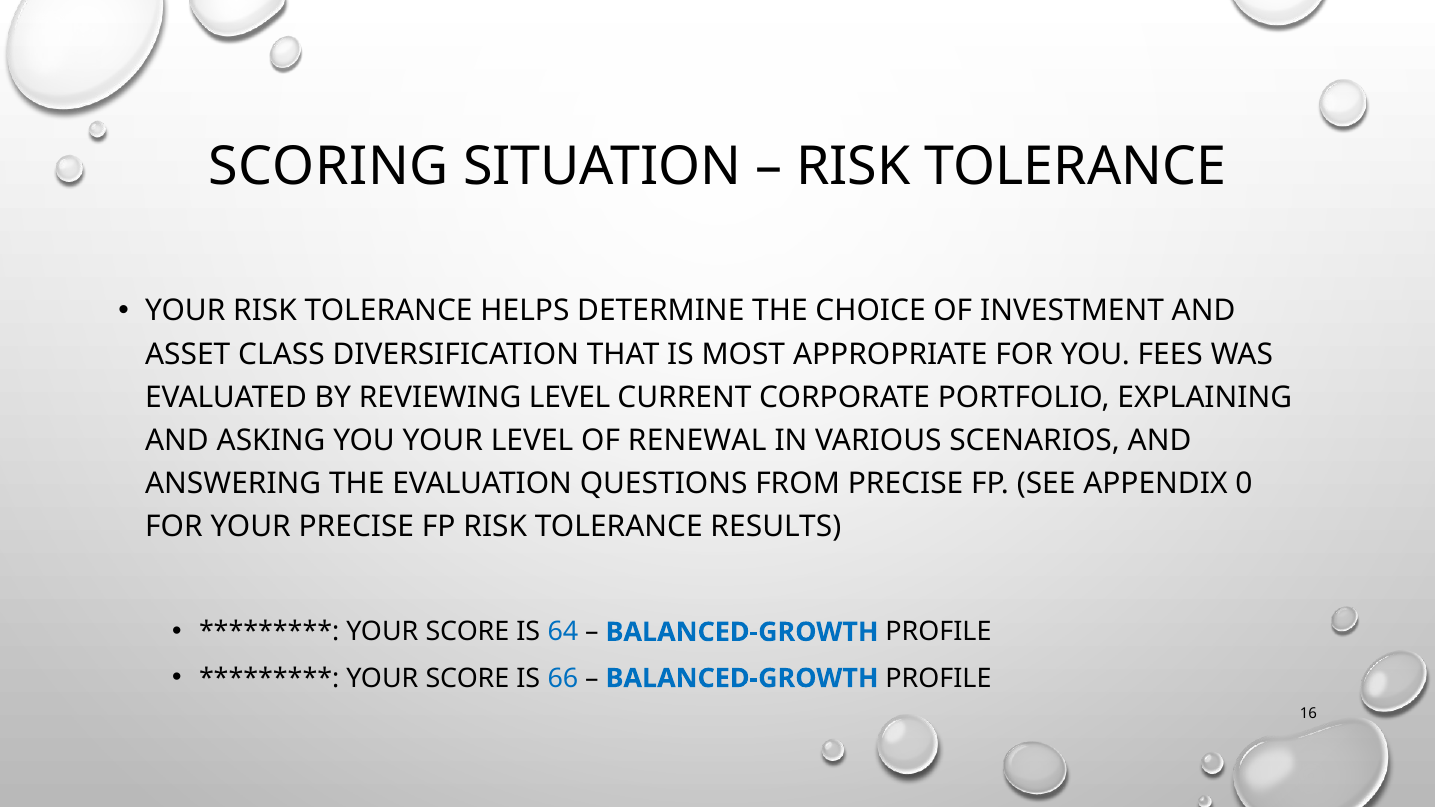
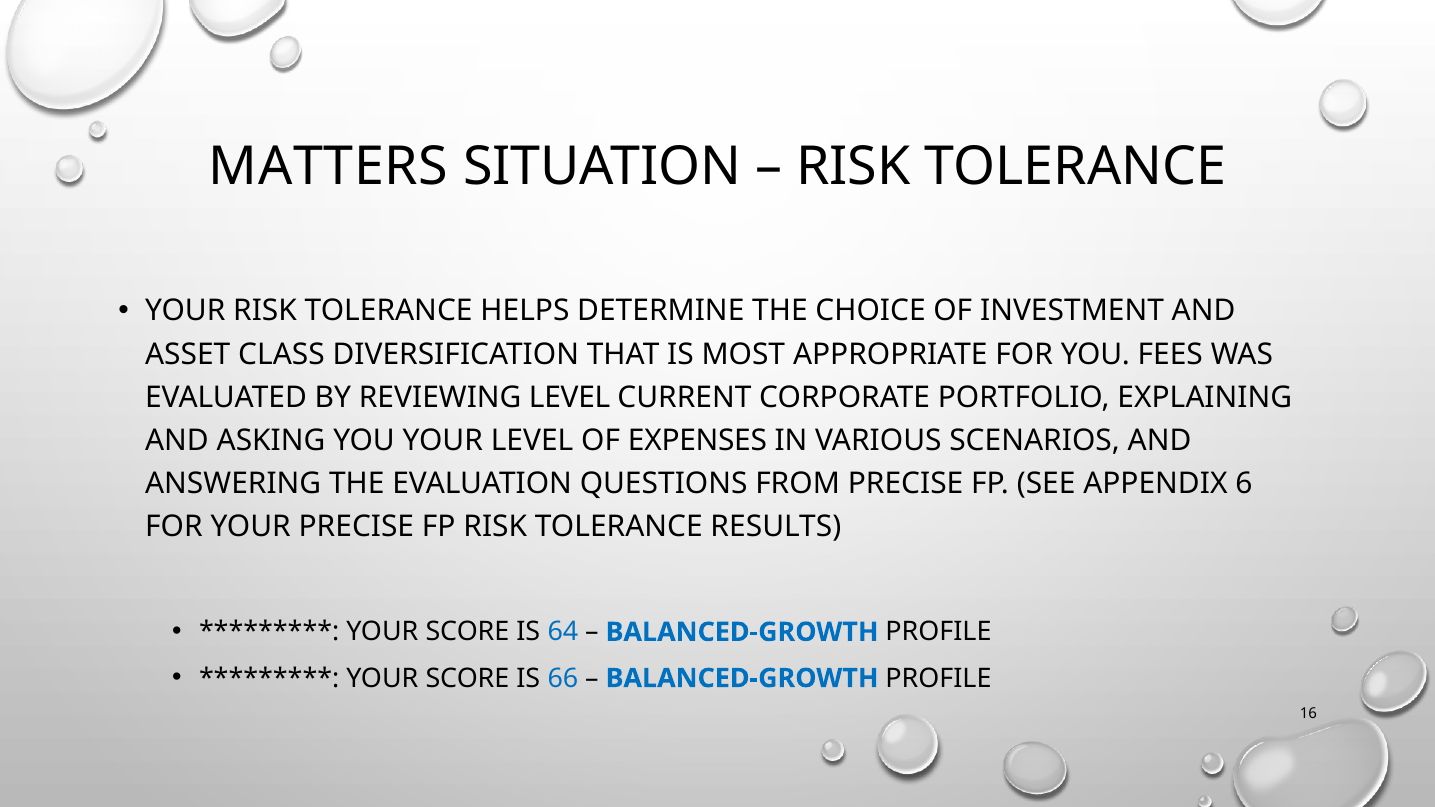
SCORING: SCORING -> MATTERS
RENEWAL: RENEWAL -> EXPENSES
0: 0 -> 6
